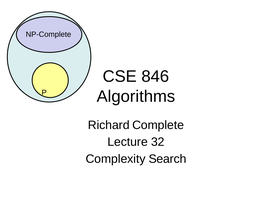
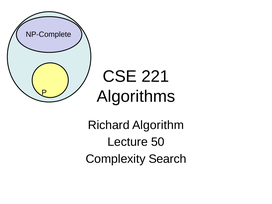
846: 846 -> 221
Complete: Complete -> Algorithm
32: 32 -> 50
